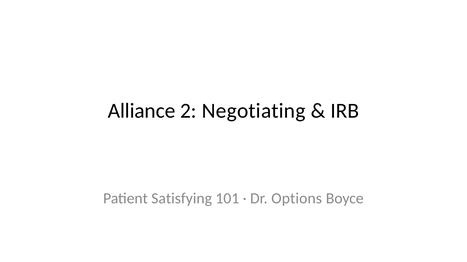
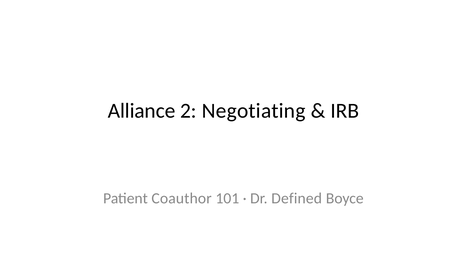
Satisfying: Satisfying -> Coauthor
Options: Options -> Defined
